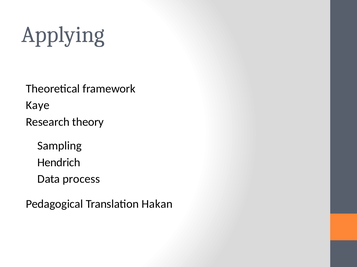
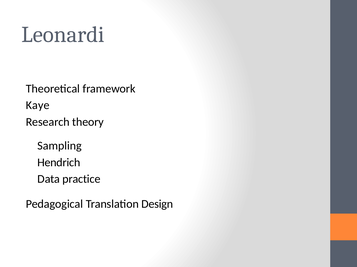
Applying: Applying -> Leonardi
process: process -> practice
Hakan: Hakan -> Design
